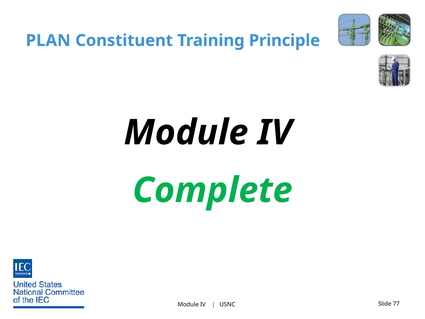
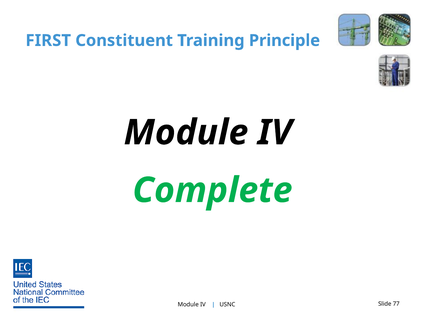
PLAN: PLAN -> FIRST
